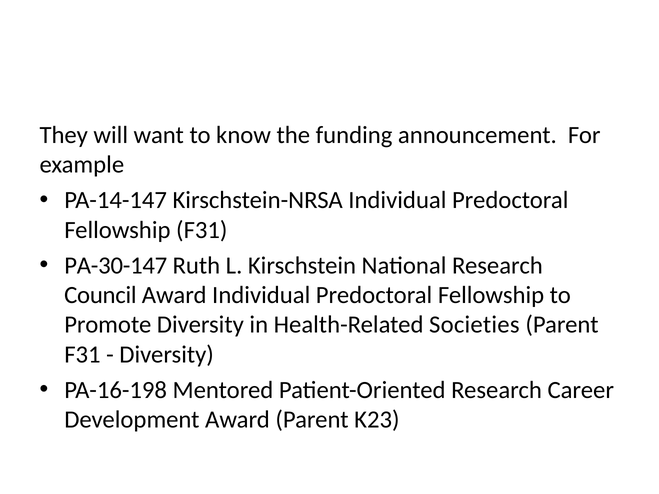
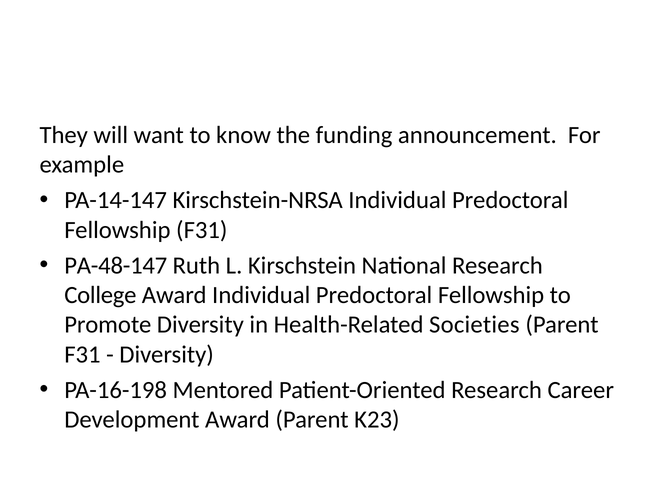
PA-30-147: PA-30-147 -> PA-48-147
Council: Council -> College
